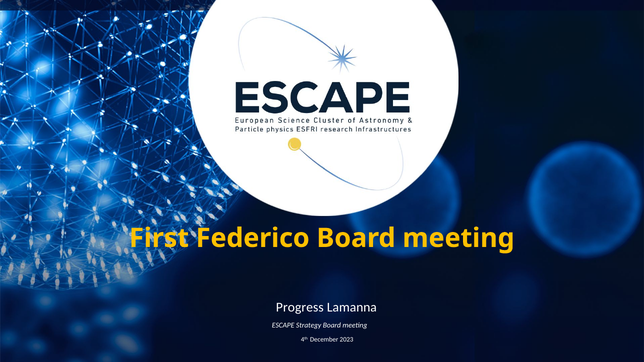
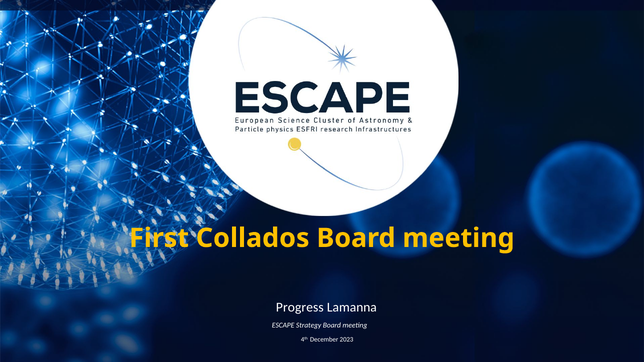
Federico: Federico -> Collados
